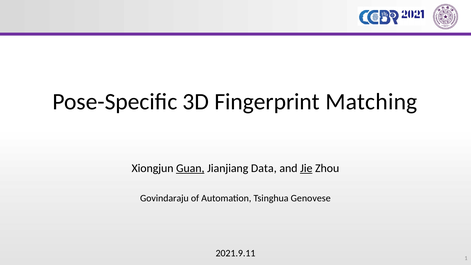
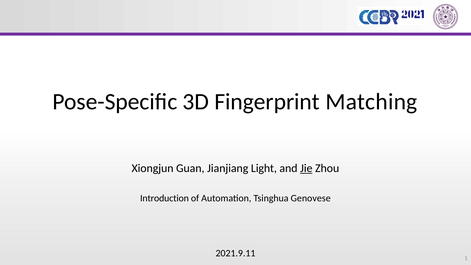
Guan underline: present -> none
Data: Data -> Light
Govindaraju: Govindaraju -> Introduction
